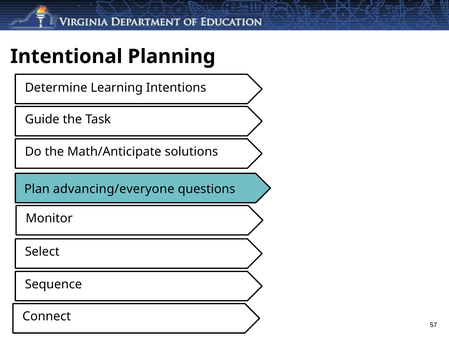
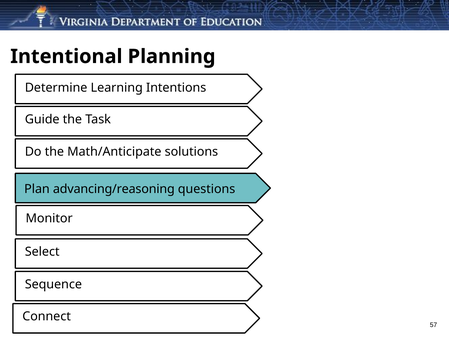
advancing/everyone: advancing/everyone -> advancing/reasoning
